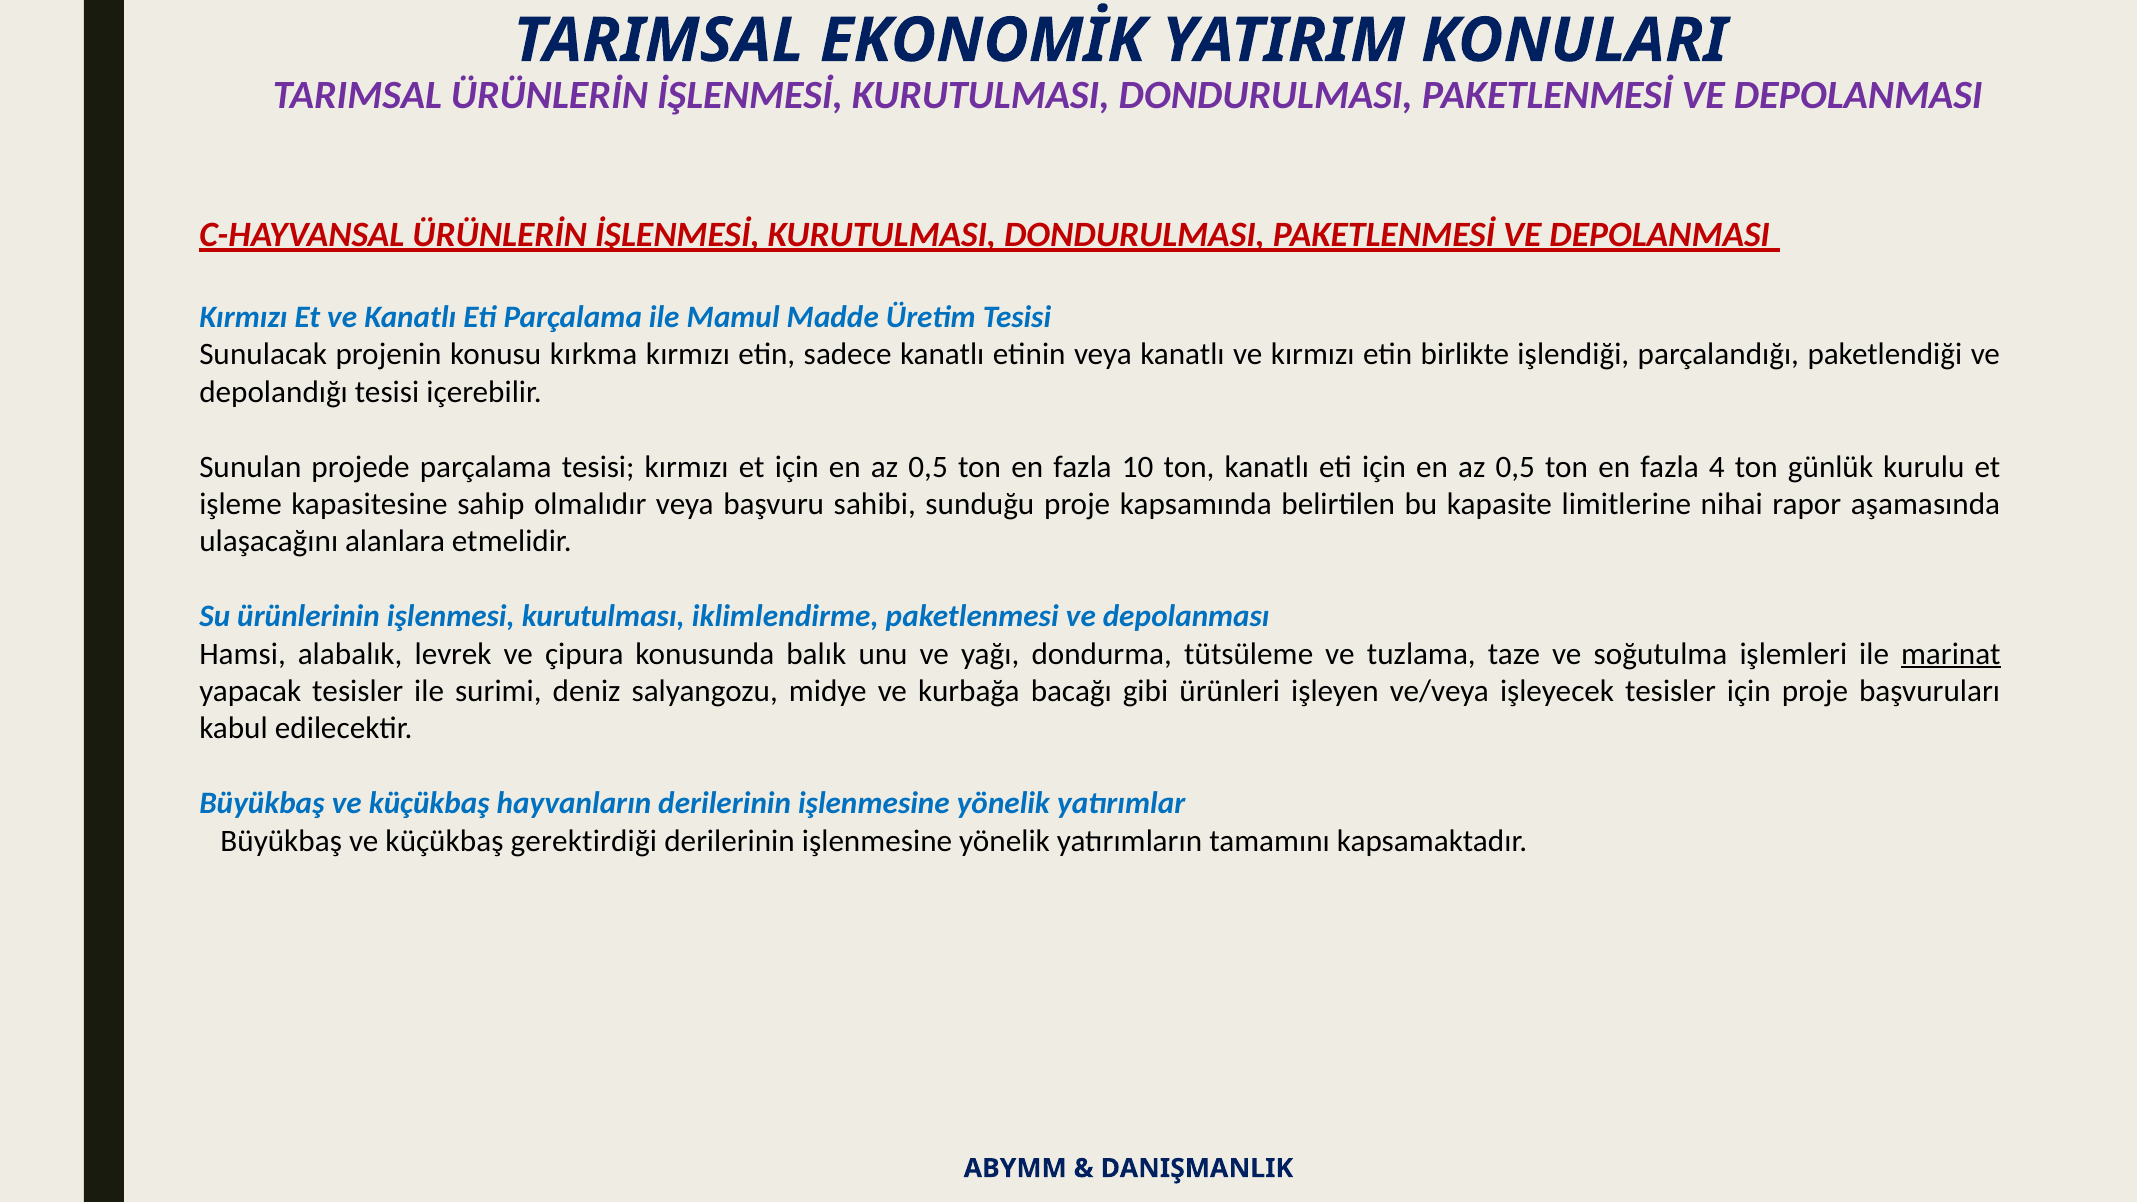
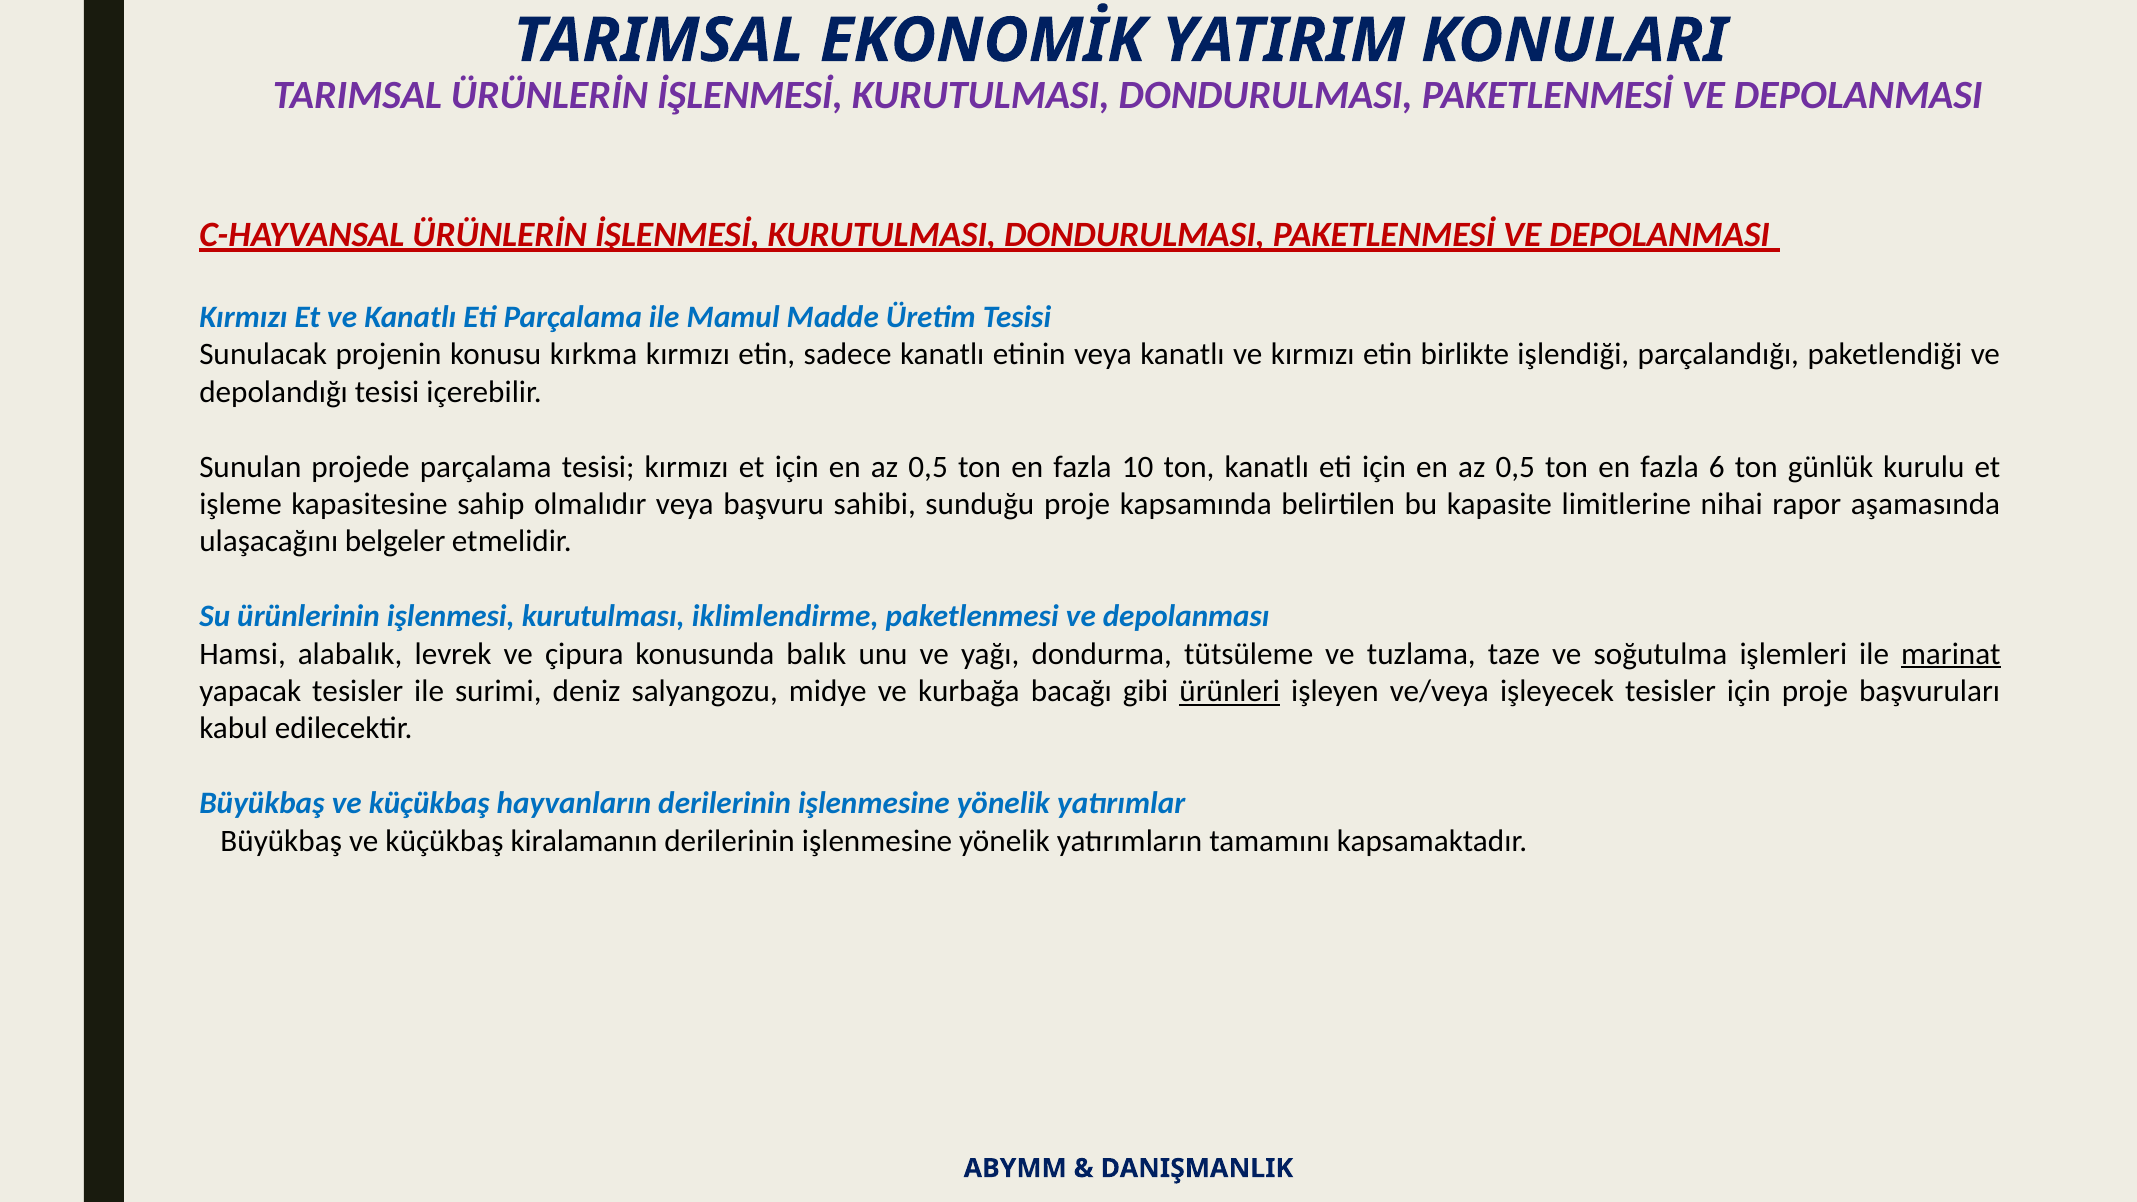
4: 4 -> 6
alanlara: alanlara -> belgeler
ürünleri underline: none -> present
gerektirdiği: gerektirdiği -> kiralamanın
